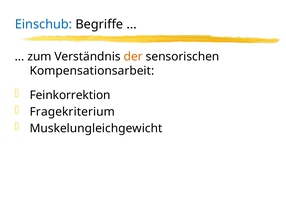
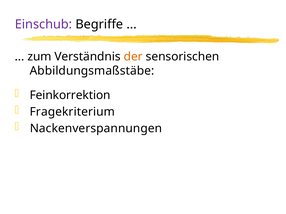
Einschub colour: blue -> purple
Kompensationsarbeit: Kompensationsarbeit -> Abbildungsmaßstäbe
Muskelungleichgewicht: Muskelungleichgewicht -> Nackenverspannungen
